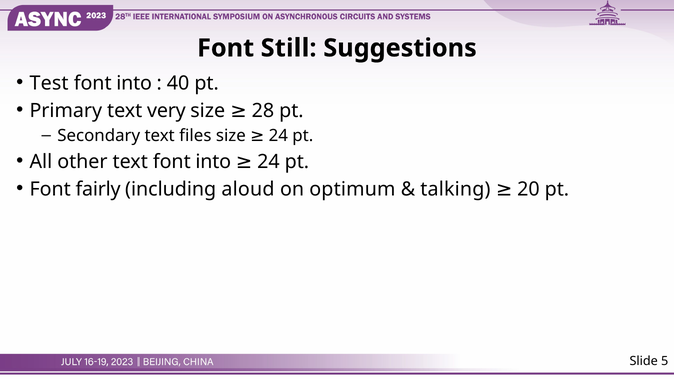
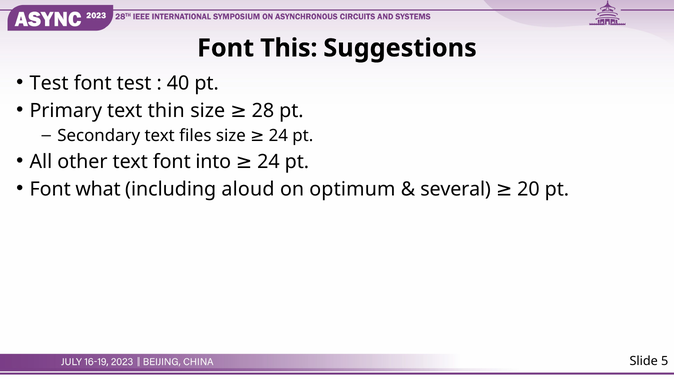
Still: Still -> This
into at (134, 83): into -> test
very: very -> thin
fairly: fairly -> what
talking: talking -> several
